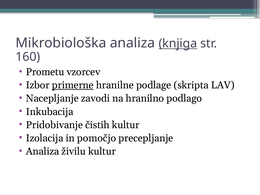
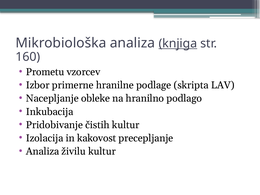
primerne underline: present -> none
zavodi: zavodi -> obleke
pomočjo: pomočjo -> kakovost
